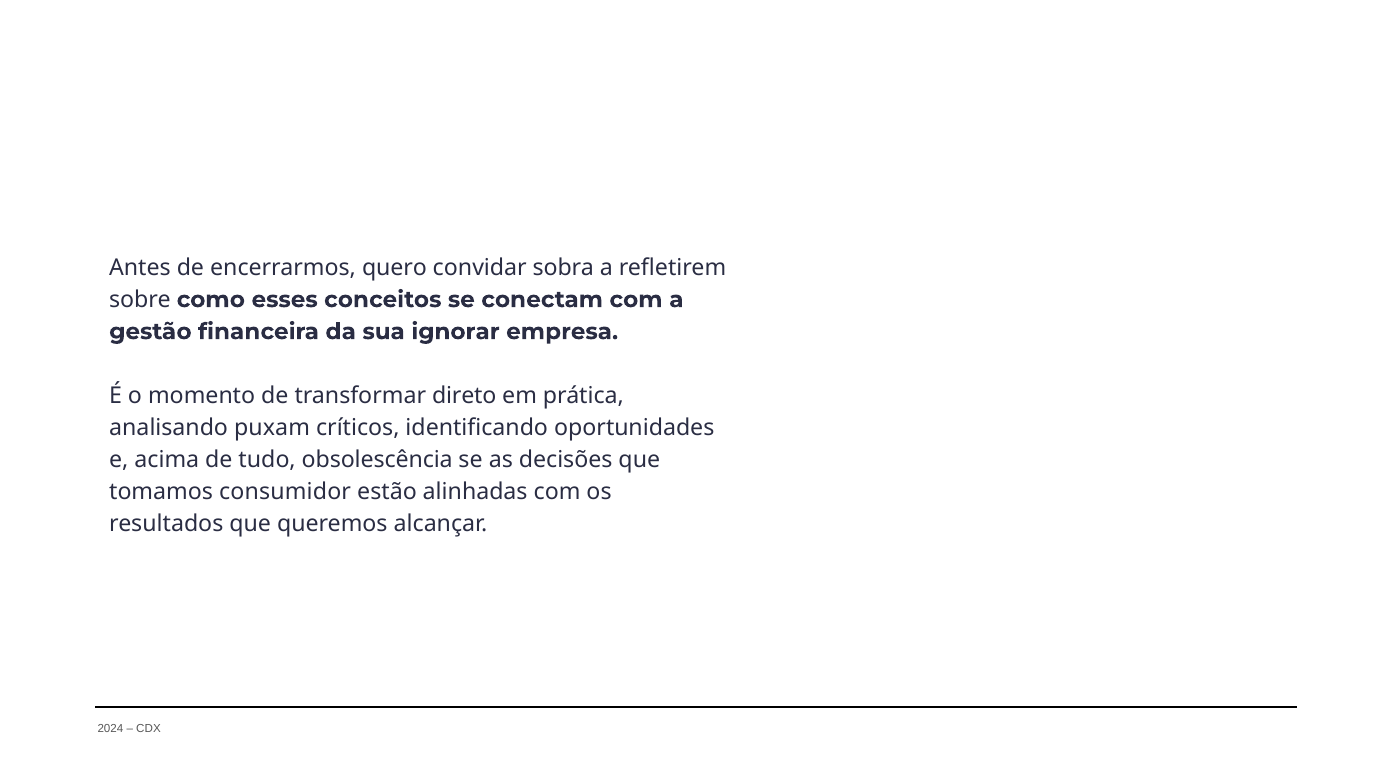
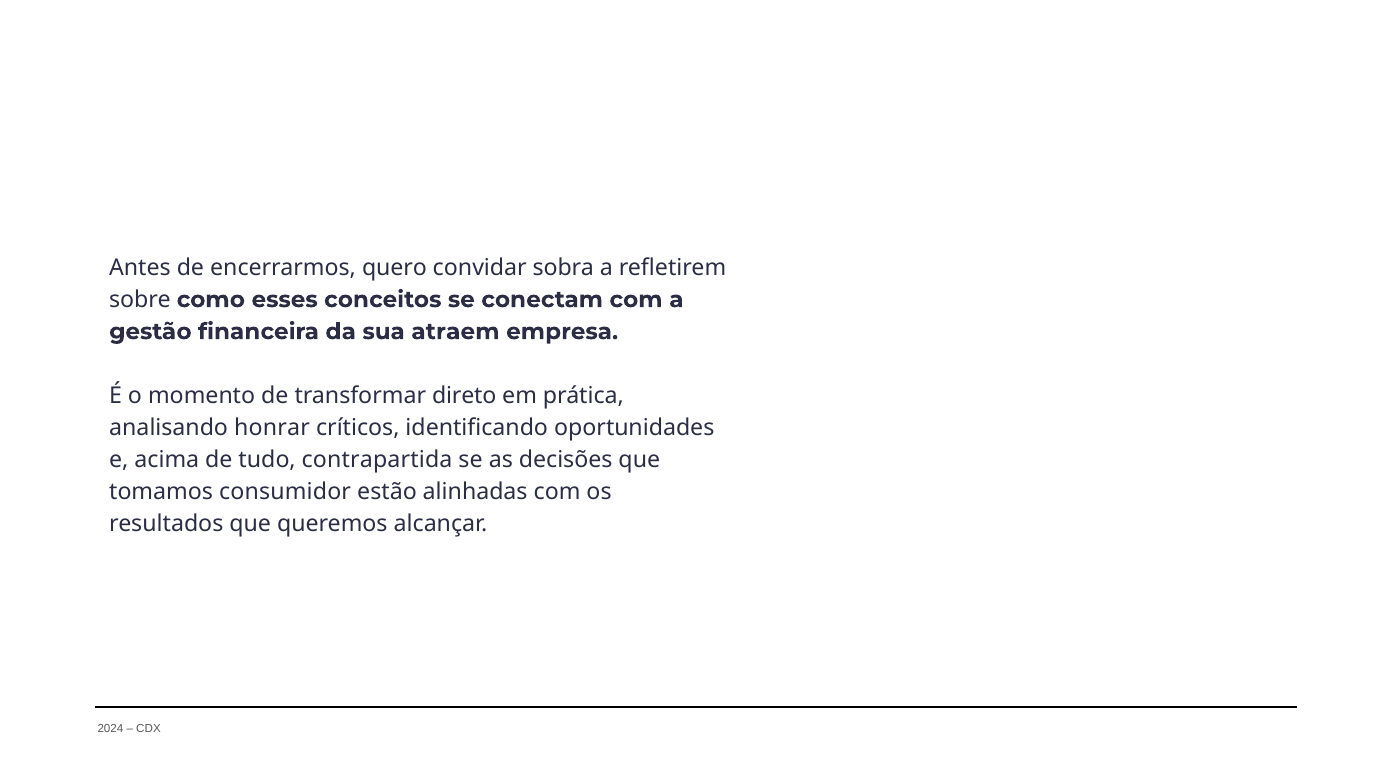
ignorar: ignorar -> atraem
puxam: puxam -> honrar
obsolescência: obsolescência -> contrapartida
